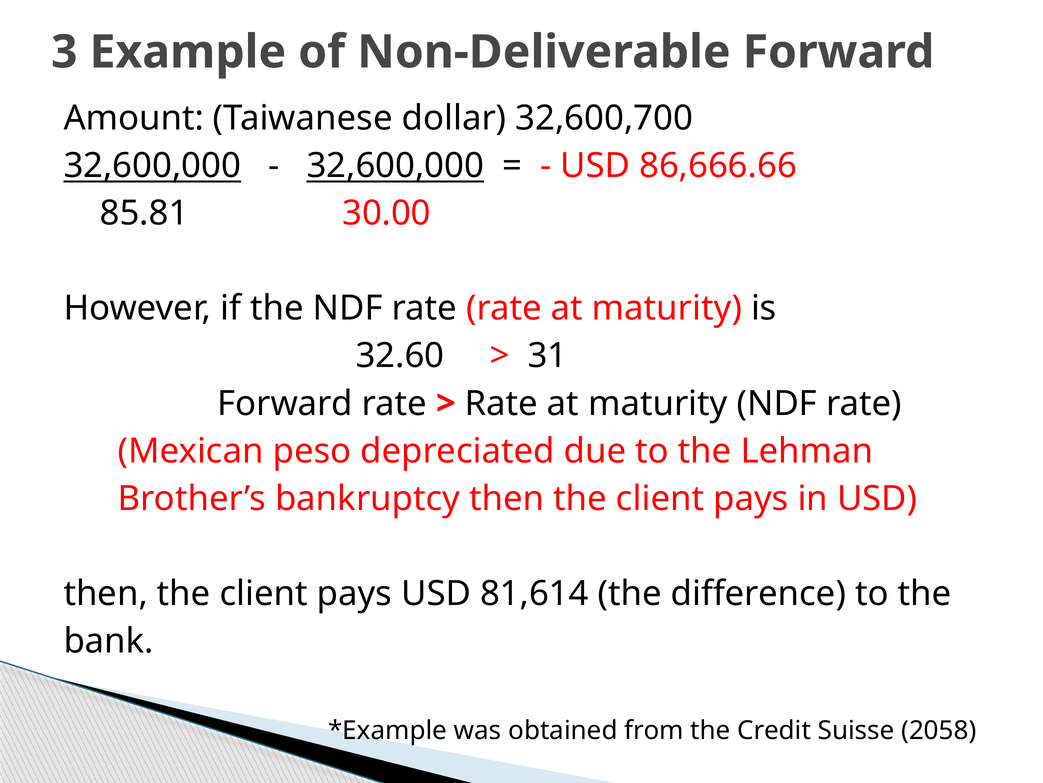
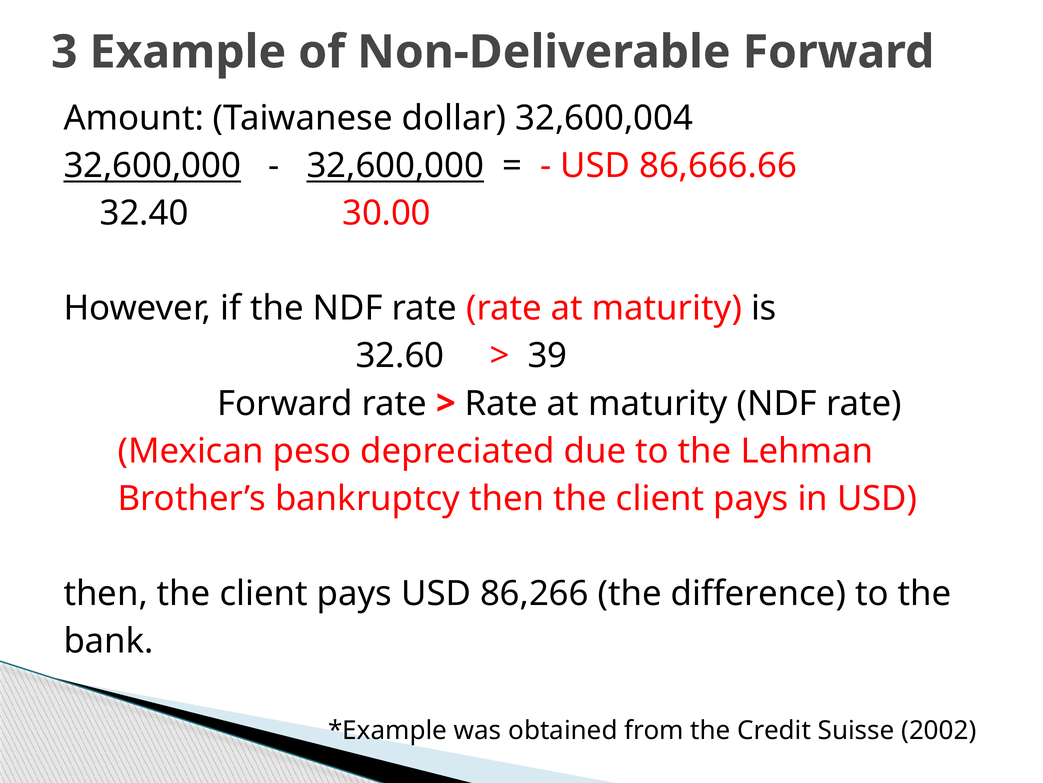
32,600,700: 32,600,700 -> 32,600,004
85.81: 85.81 -> 32.40
31: 31 -> 39
81,614: 81,614 -> 86,266
2058: 2058 -> 2002
